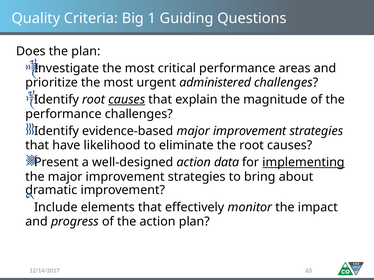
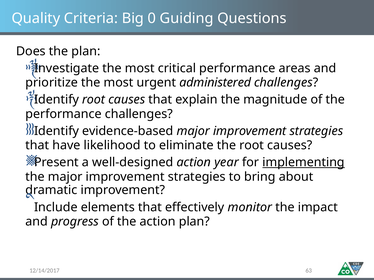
1: 1 -> 0
causes at (127, 100) underline: present -> none
data: data -> year
